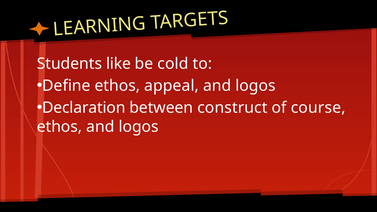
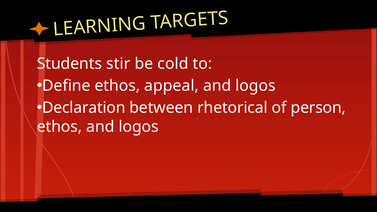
like: like -> stir
construct: construct -> rhetorical
course: course -> person
